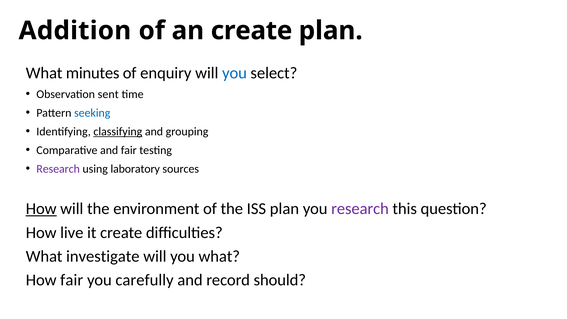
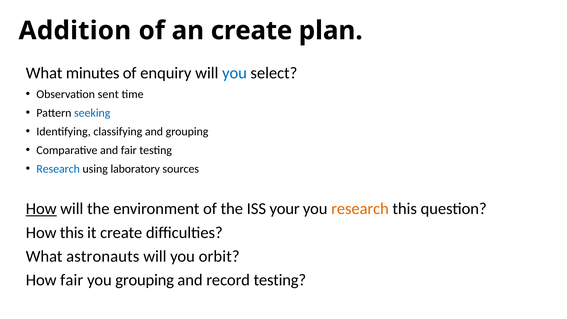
classifying underline: present -> none
Research at (58, 169) colour: purple -> blue
ISS plan: plan -> your
research at (360, 209) colour: purple -> orange
How live: live -> this
investigate: investigate -> astronauts
you what: what -> orbit
you carefully: carefully -> grouping
record should: should -> testing
